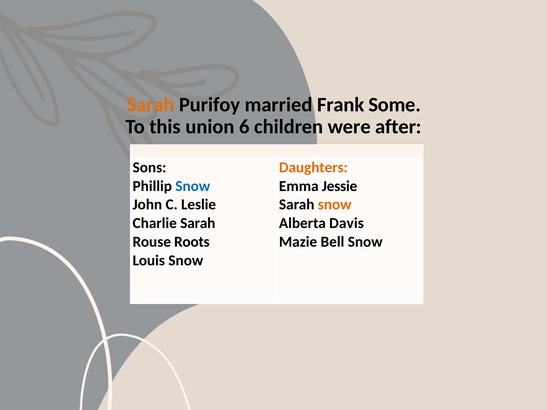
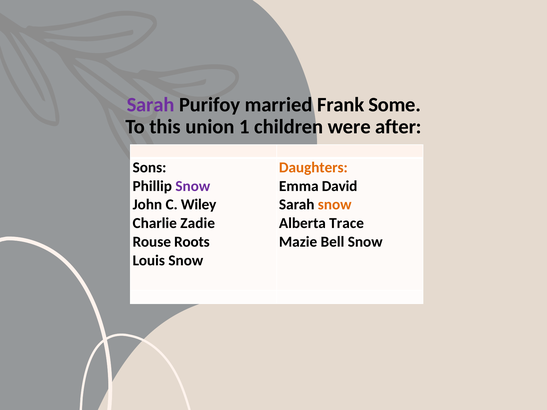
Sarah at (151, 105) colour: orange -> purple
6: 6 -> 1
Snow at (193, 186) colour: blue -> purple
Jessie: Jessie -> David
Leslie: Leslie -> Wiley
Charlie Sarah: Sarah -> Zadie
Davis: Davis -> Trace
